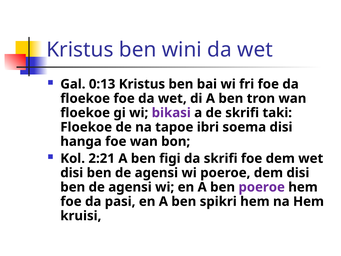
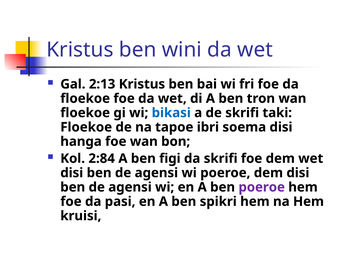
0:13: 0:13 -> 2:13
bikasi colour: purple -> blue
2:21: 2:21 -> 2:84
